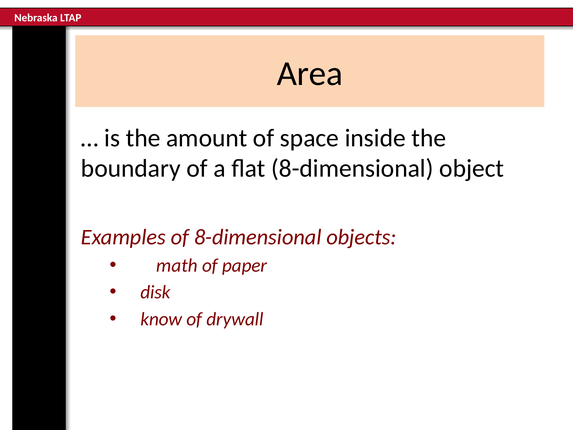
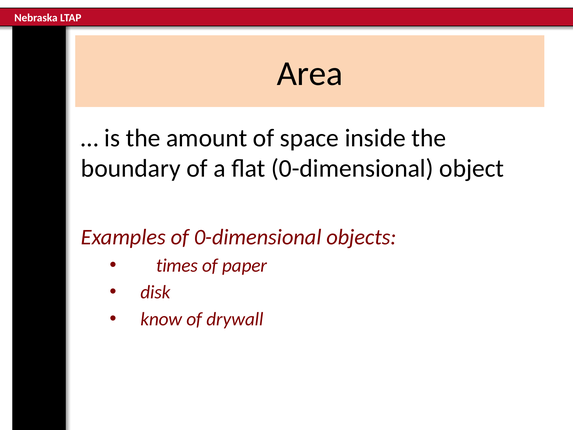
flat 8-dimensional: 8-dimensional -> 0-dimensional
of 8-dimensional: 8-dimensional -> 0-dimensional
math: math -> times
